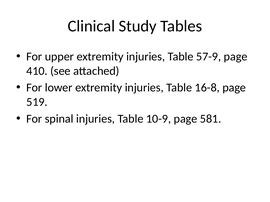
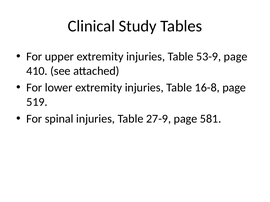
57-9: 57-9 -> 53-9
10-9: 10-9 -> 27-9
